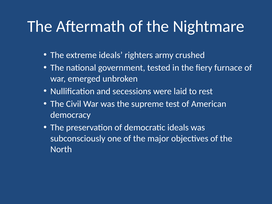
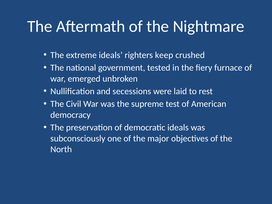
army: army -> keep
